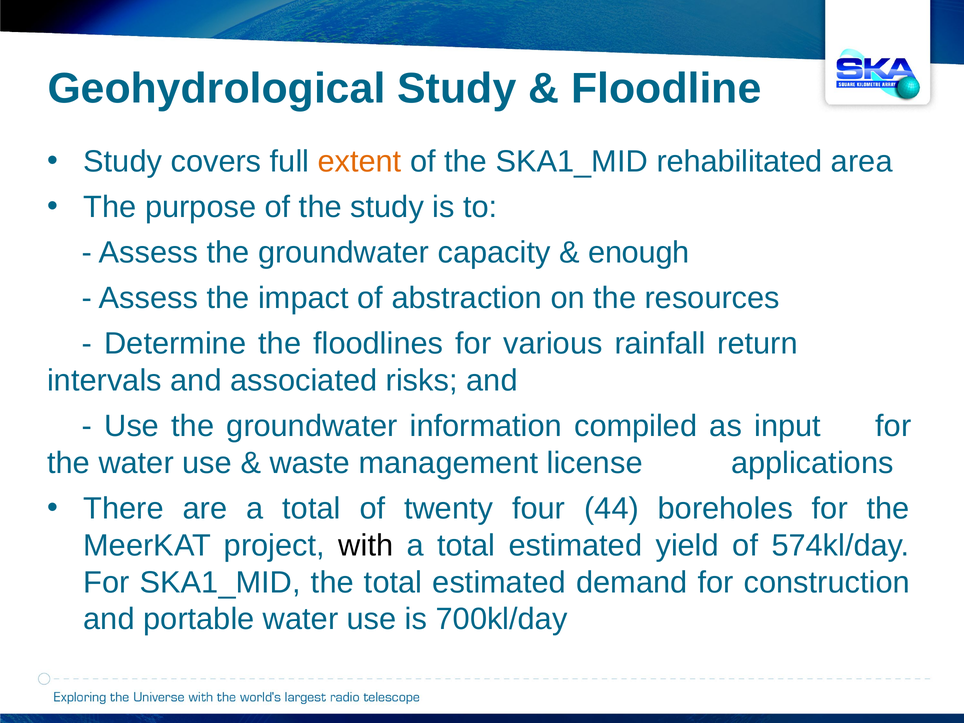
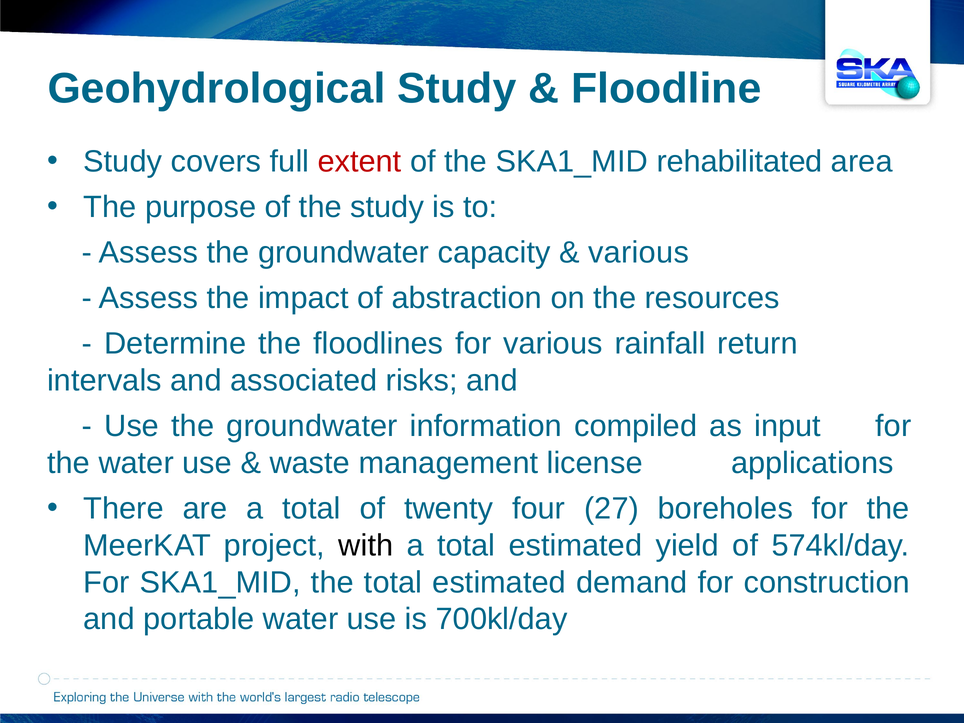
extent colour: orange -> red
enough at (639, 253): enough -> various
44: 44 -> 27
